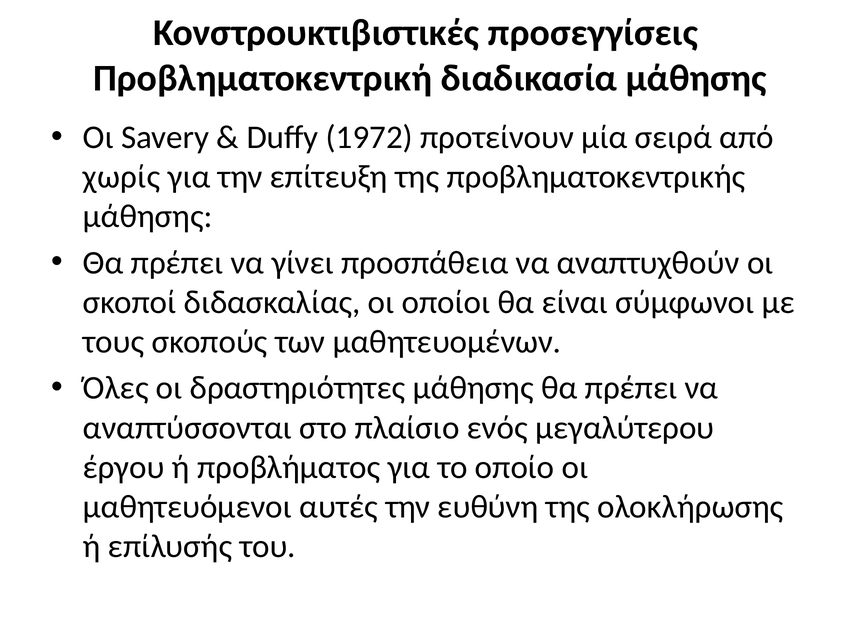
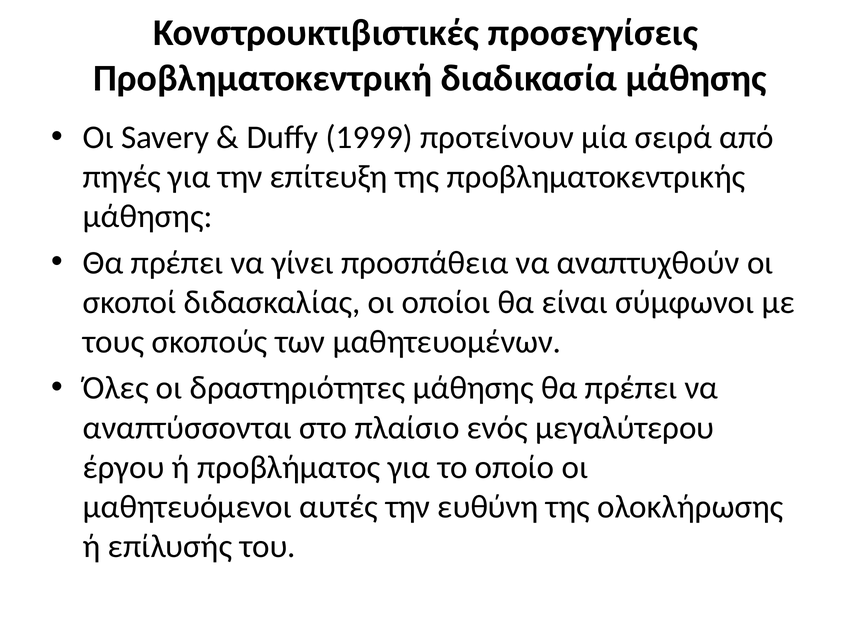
1972: 1972 -> 1999
χωρίς: χωρίς -> πηγές
